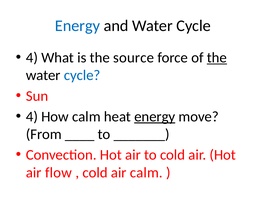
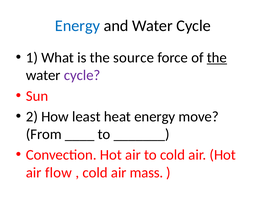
4 at (32, 58): 4 -> 1
cycle at (82, 76) colour: blue -> purple
4 at (32, 117): 4 -> 2
How calm: calm -> least
energy at (155, 117) underline: present -> none
air calm: calm -> mass
